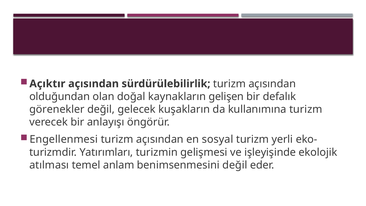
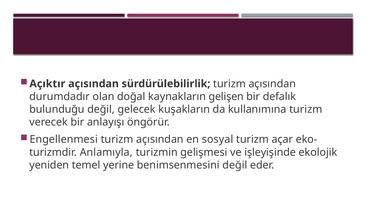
olduğundan: olduğundan -> durumdadır
görenekler: görenekler -> bulunduğu
yerli: yerli -> açar
Yatırımları: Yatırımları -> Anlamıyla
atılması: atılması -> yeniden
anlam: anlam -> yerine
